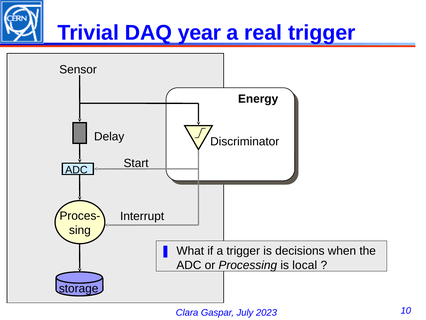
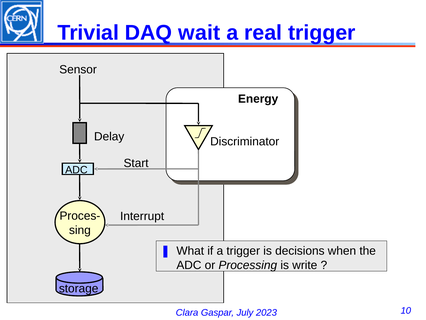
year: year -> wait
local: local -> write
